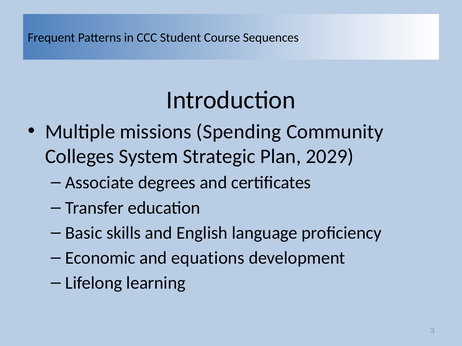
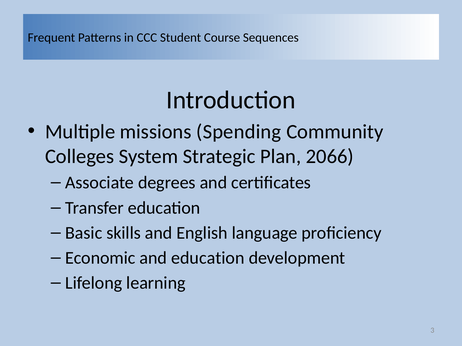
2029: 2029 -> 2066
and equations: equations -> education
